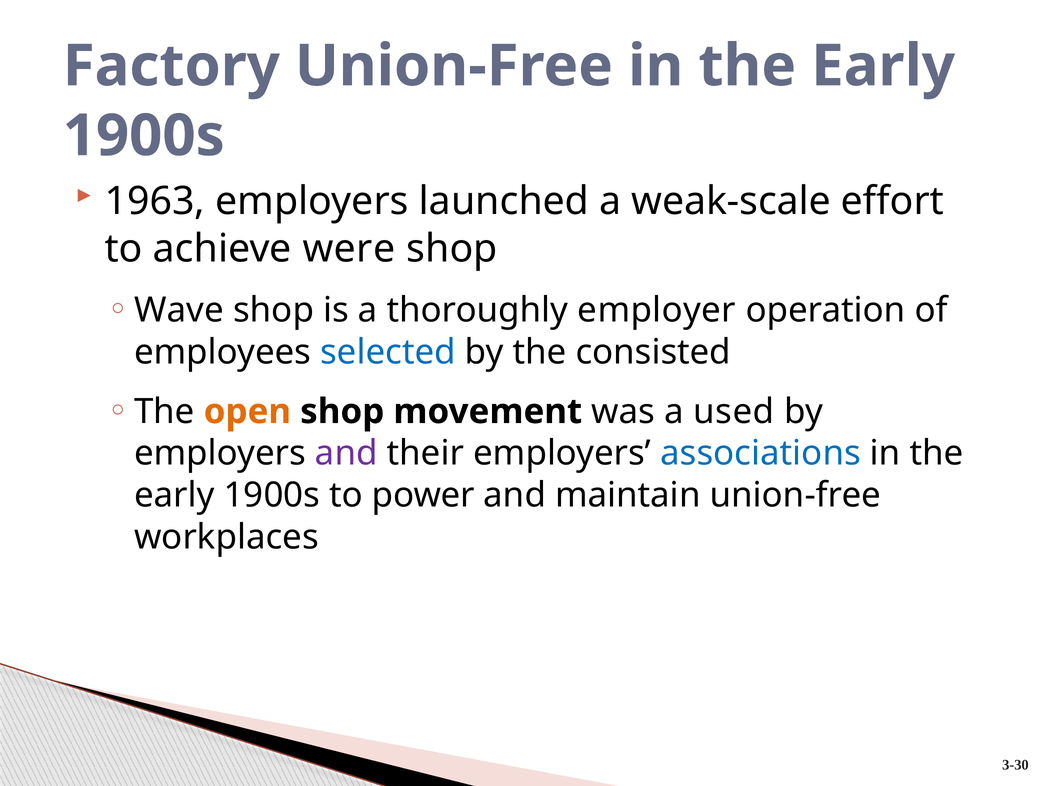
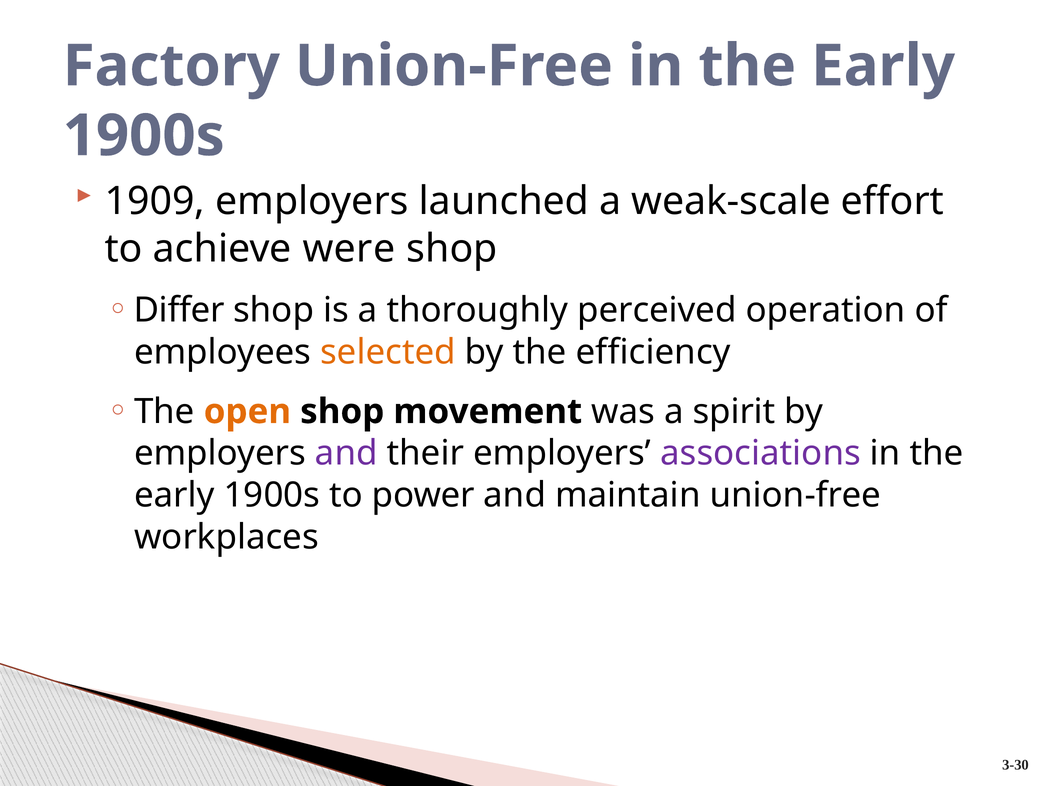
1963: 1963 -> 1909
Wave: Wave -> Differ
employer: employer -> perceived
selected colour: blue -> orange
consisted: consisted -> efficiency
used: used -> spirit
associations colour: blue -> purple
